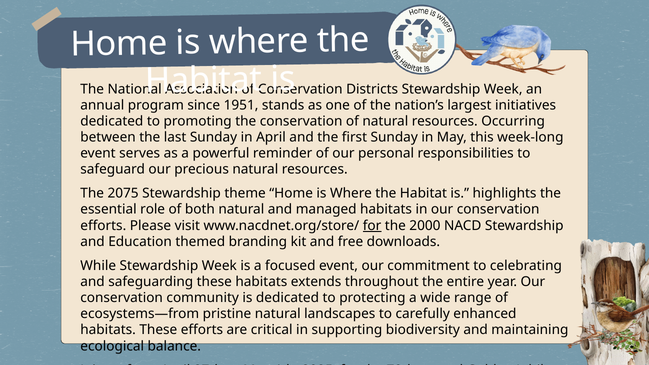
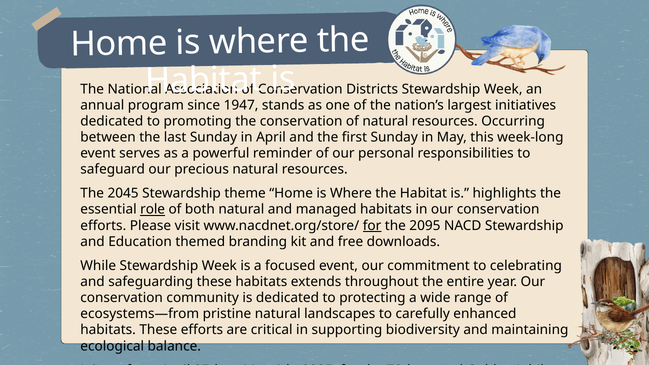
1951: 1951 -> 1947
2075: 2075 -> 2045
role underline: none -> present
2000: 2000 -> 2095
